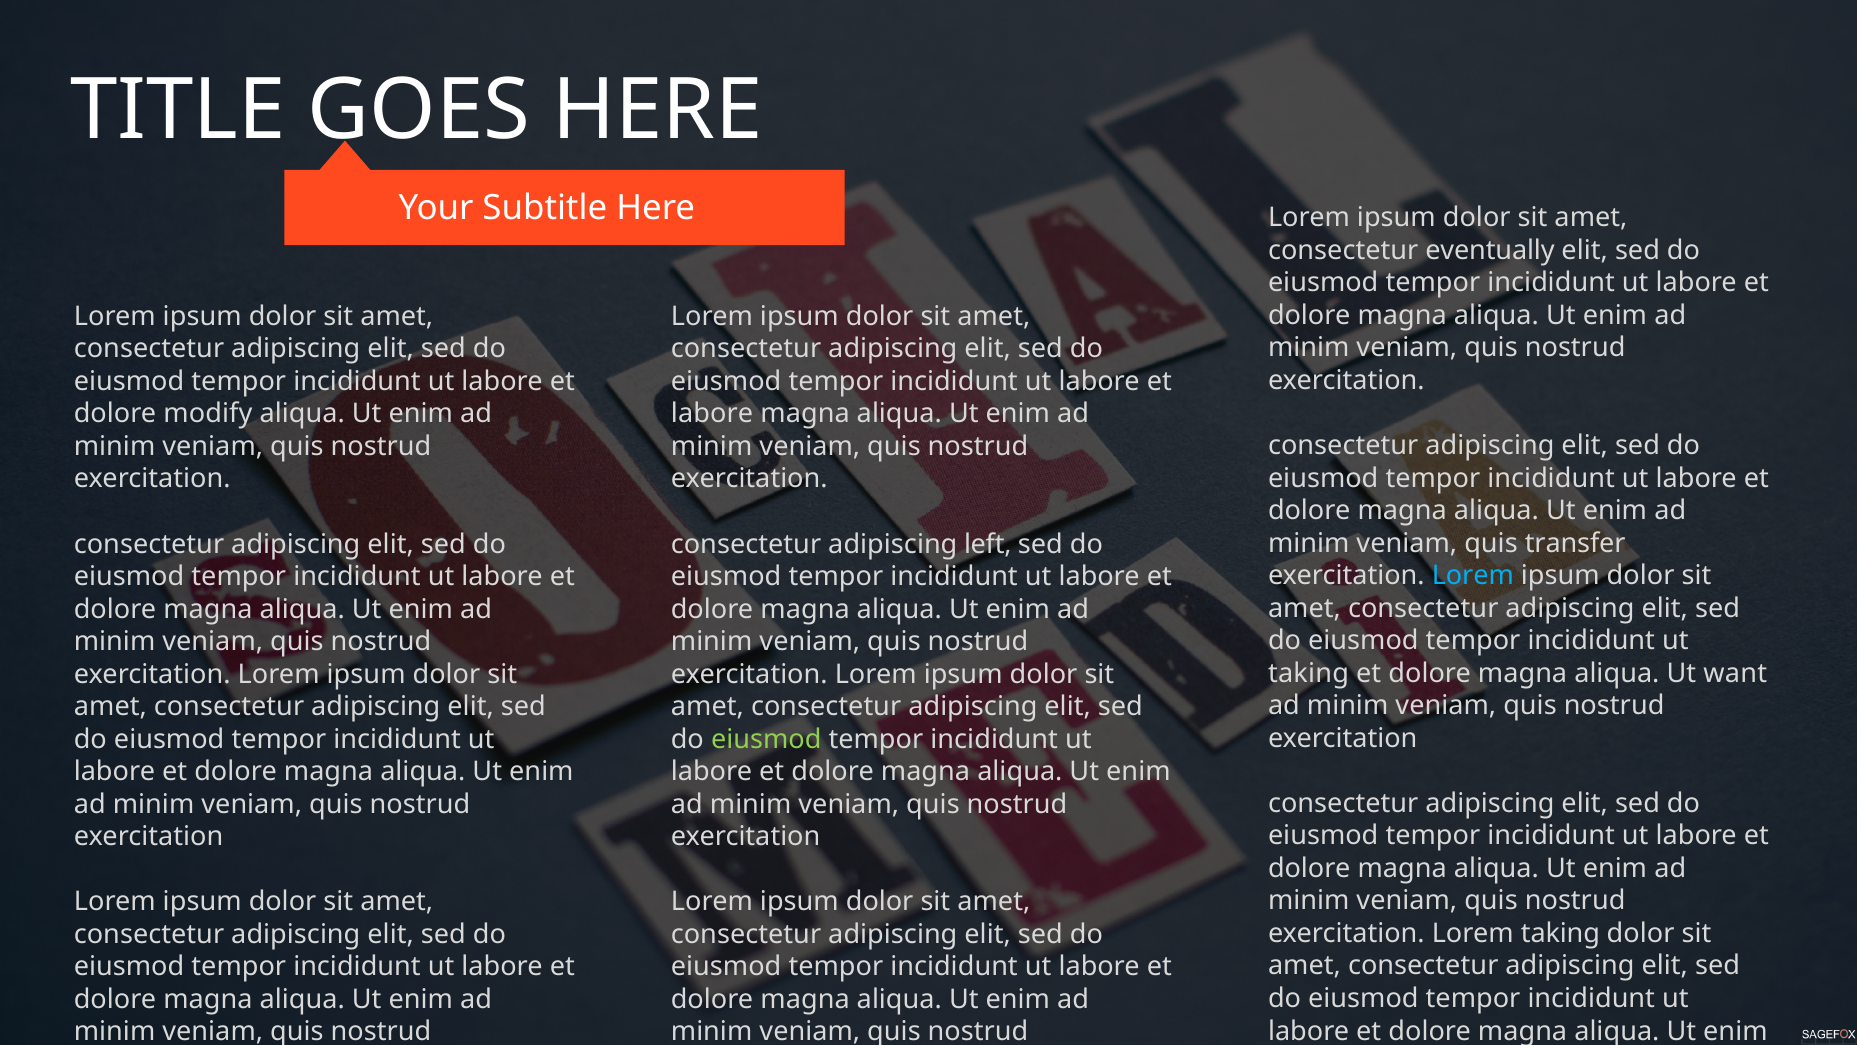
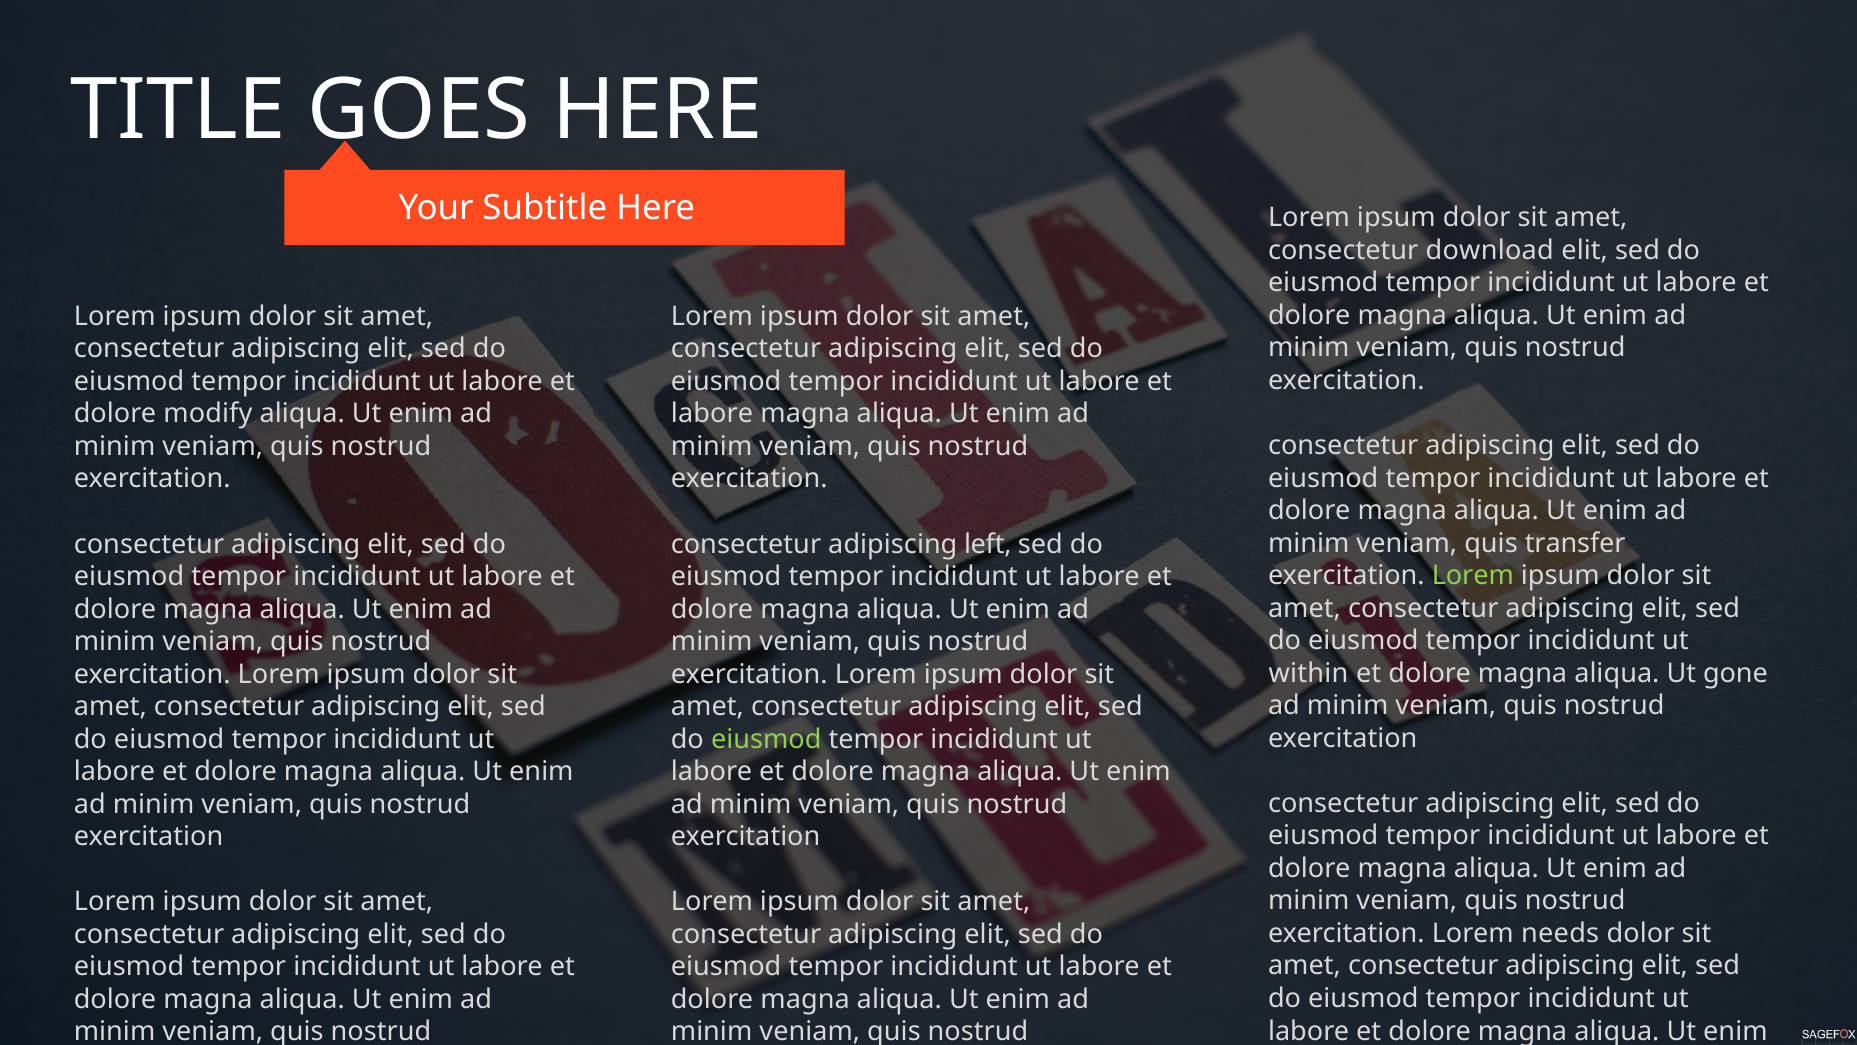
eventually: eventually -> download
Lorem at (1473, 575) colour: light blue -> light green
taking at (1309, 673): taking -> within
want: want -> gone
Lorem taking: taking -> needs
